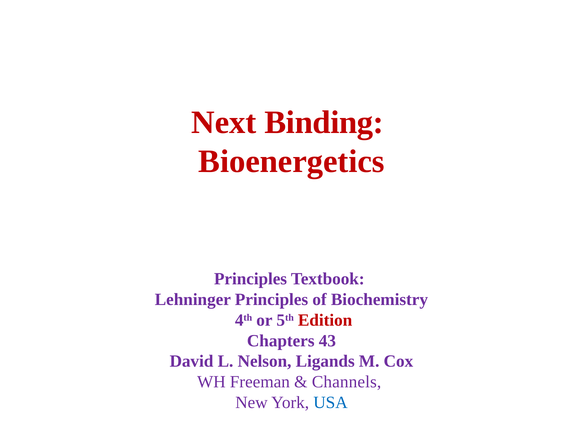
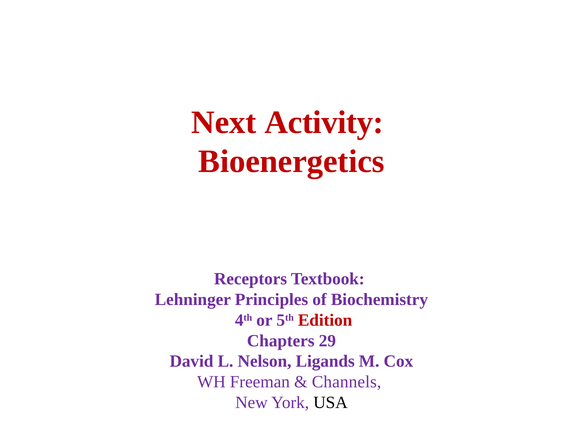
Binding: Binding -> Activity
Principles at (251, 279): Principles -> Receptors
43: 43 -> 29
USA colour: blue -> black
